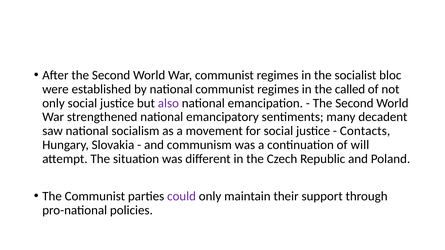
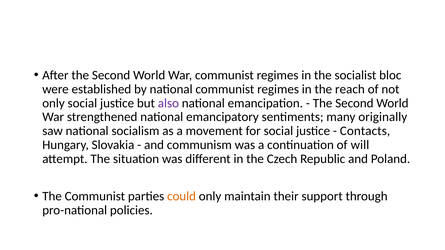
called: called -> reach
decadent: decadent -> originally
could colour: purple -> orange
